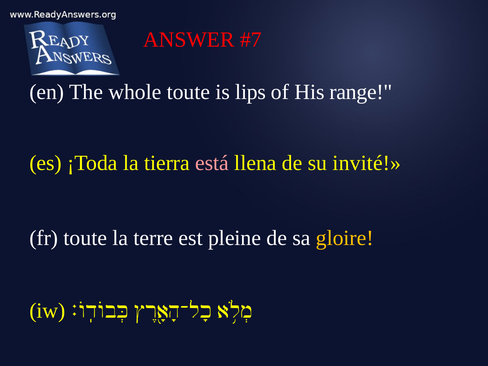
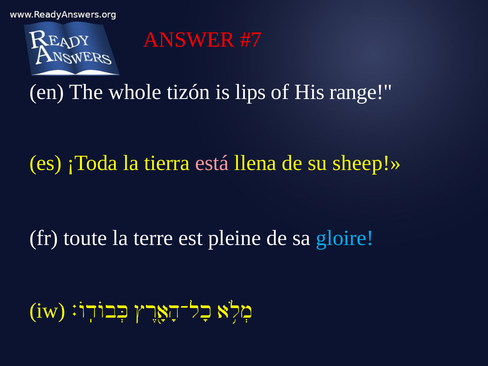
whole toute: toute -> tizón
invité: invité -> sheep
gloire colour: yellow -> light blue
